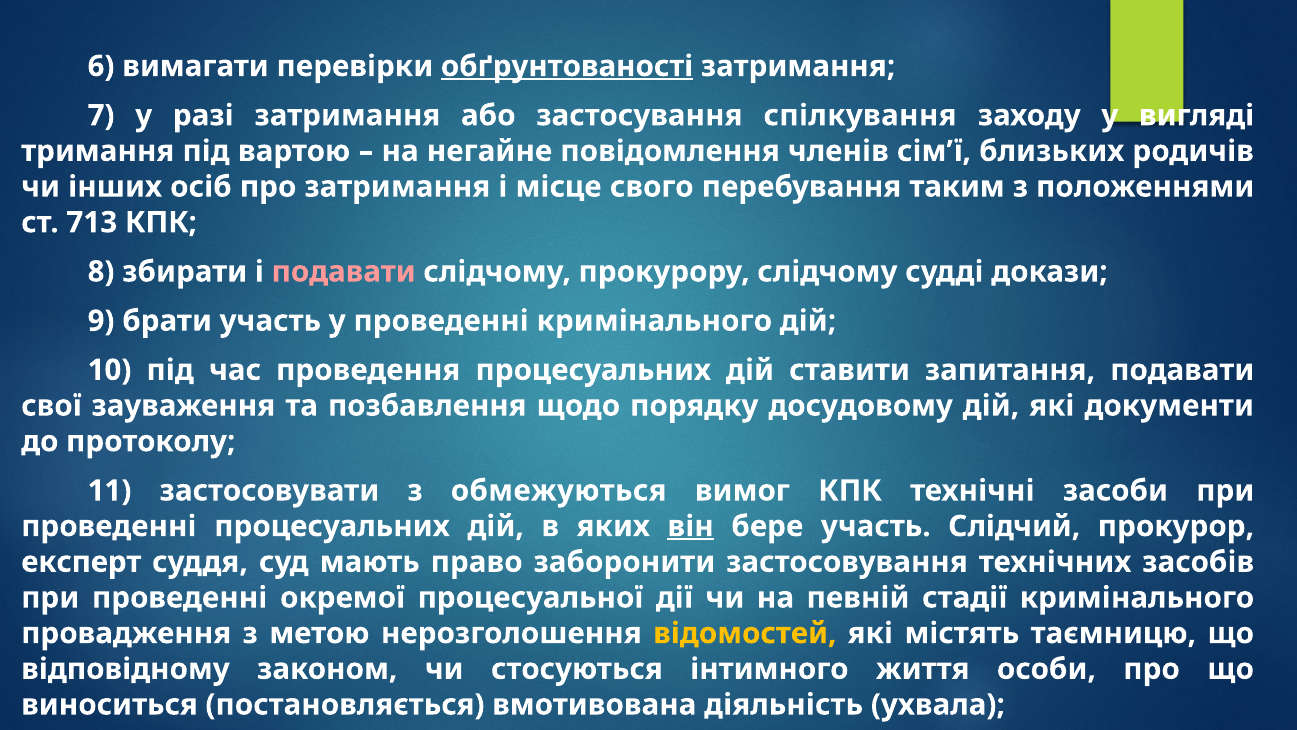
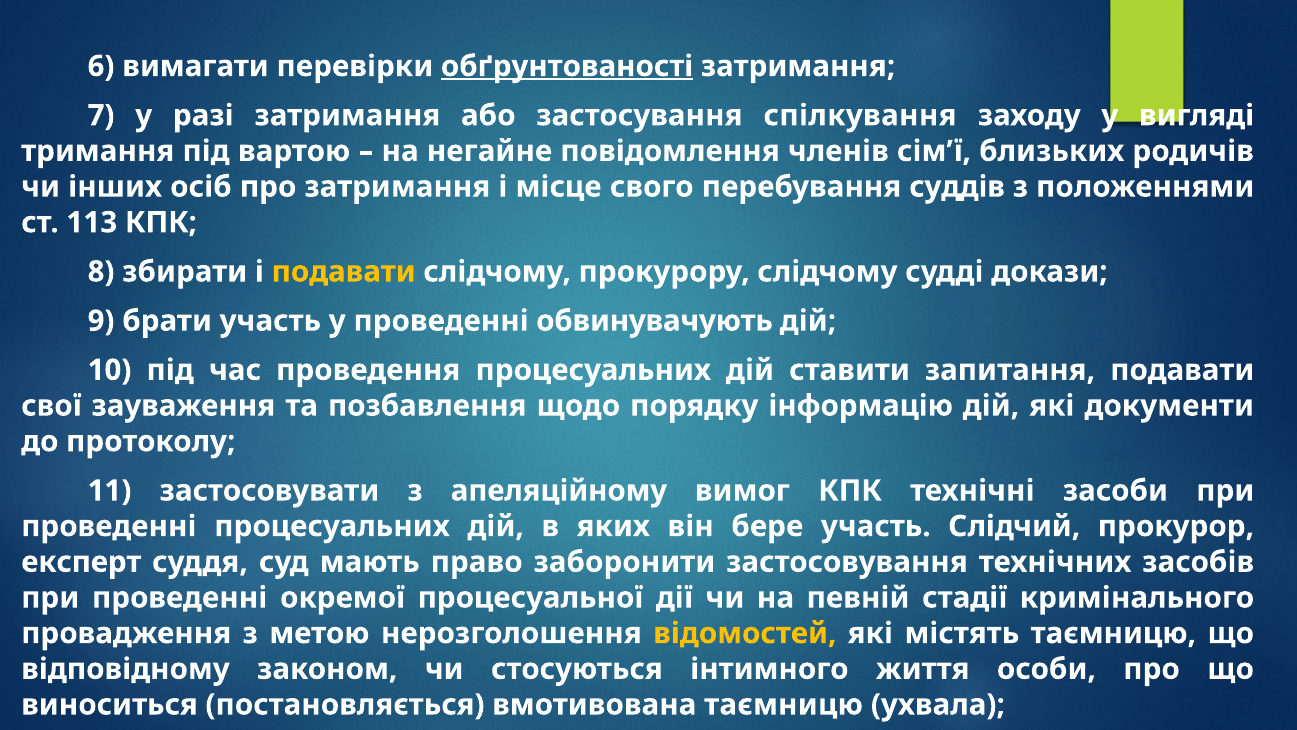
таким: таким -> суддів
713: 713 -> 113
подавати at (344, 272) colour: pink -> yellow
проведенні кримінального: кримінального -> обвинувачують
досудовому: досудовому -> інформацію
обмежуються: обмежуються -> апеляційному
він underline: present -> none
вмотивована діяльність: діяльність -> таємницю
